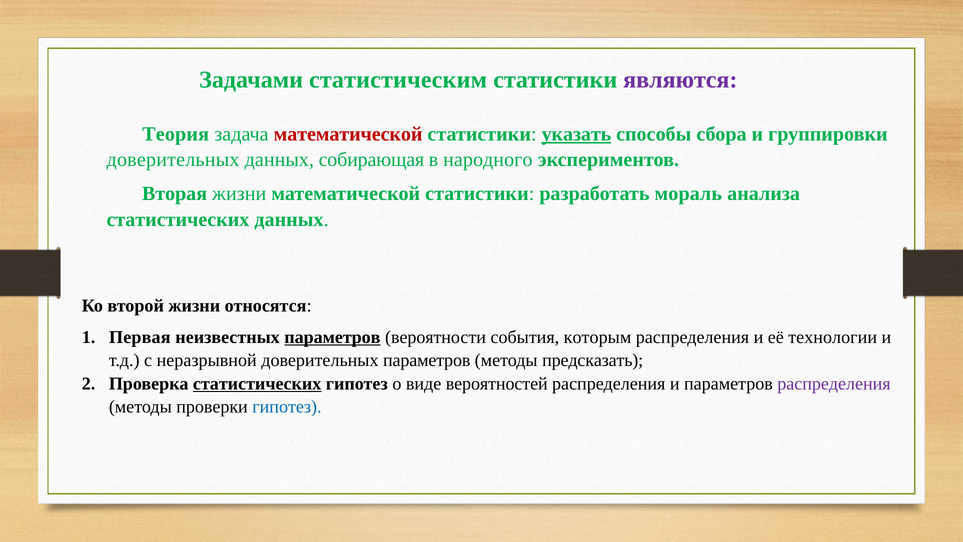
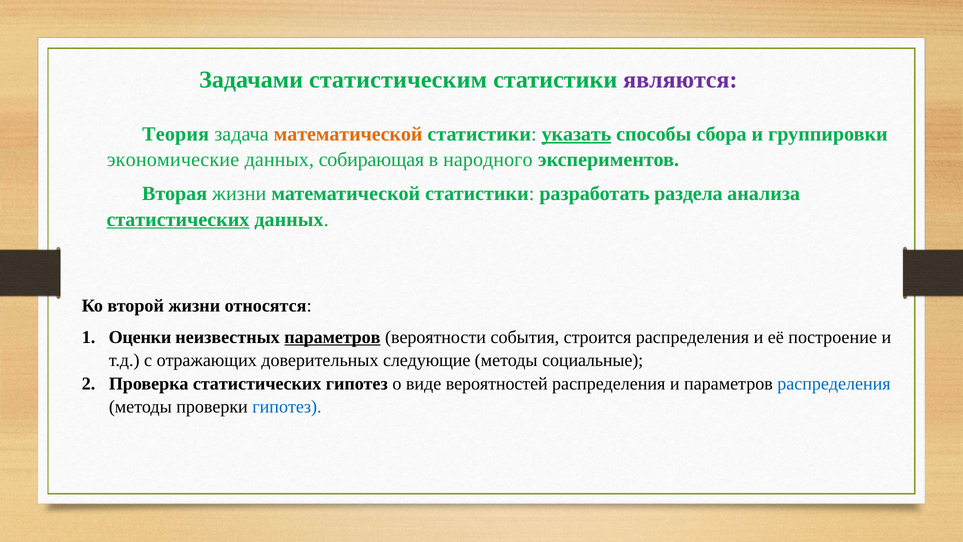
математической at (348, 134) colour: red -> orange
доверительных at (173, 160): доверительных -> экономические
мораль: мораль -> раздела
статистических at (178, 219) underline: none -> present
Первая: Первая -> Оценки
которым: которым -> строится
технологии: технологии -> построение
неразрывной: неразрывной -> отражающих
доверительных параметров: параметров -> следующие
предсказать: предсказать -> социальные
статистических at (257, 383) underline: present -> none
распределения at (834, 383) colour: purple -> blue
